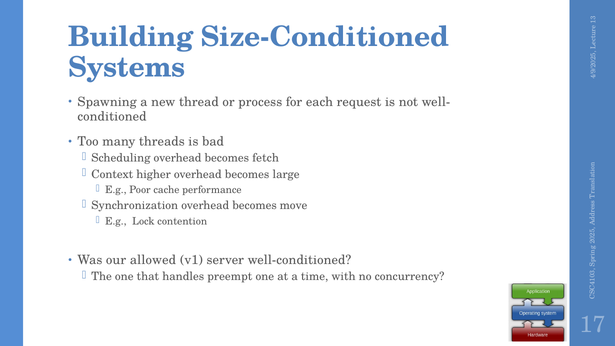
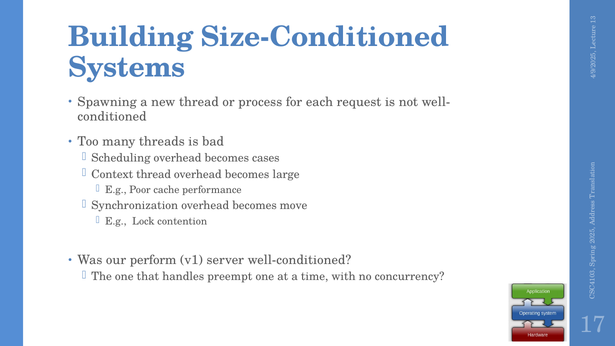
fetch: fetch -> cases
Context higher: higher -> thread
allowed: allowed -> perform
